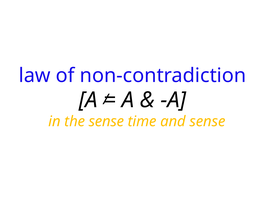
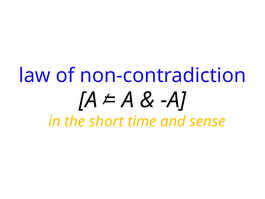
the sense: sense -> short
